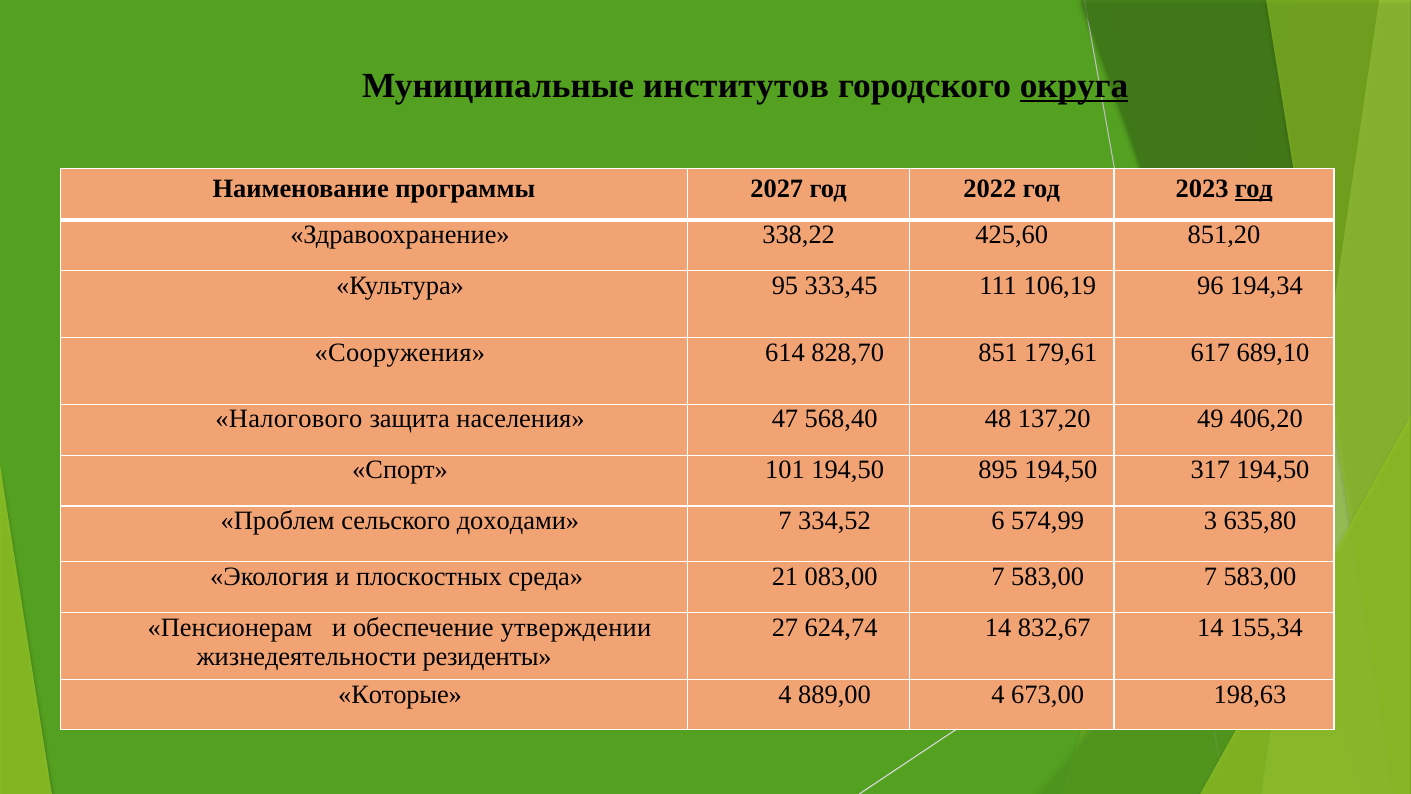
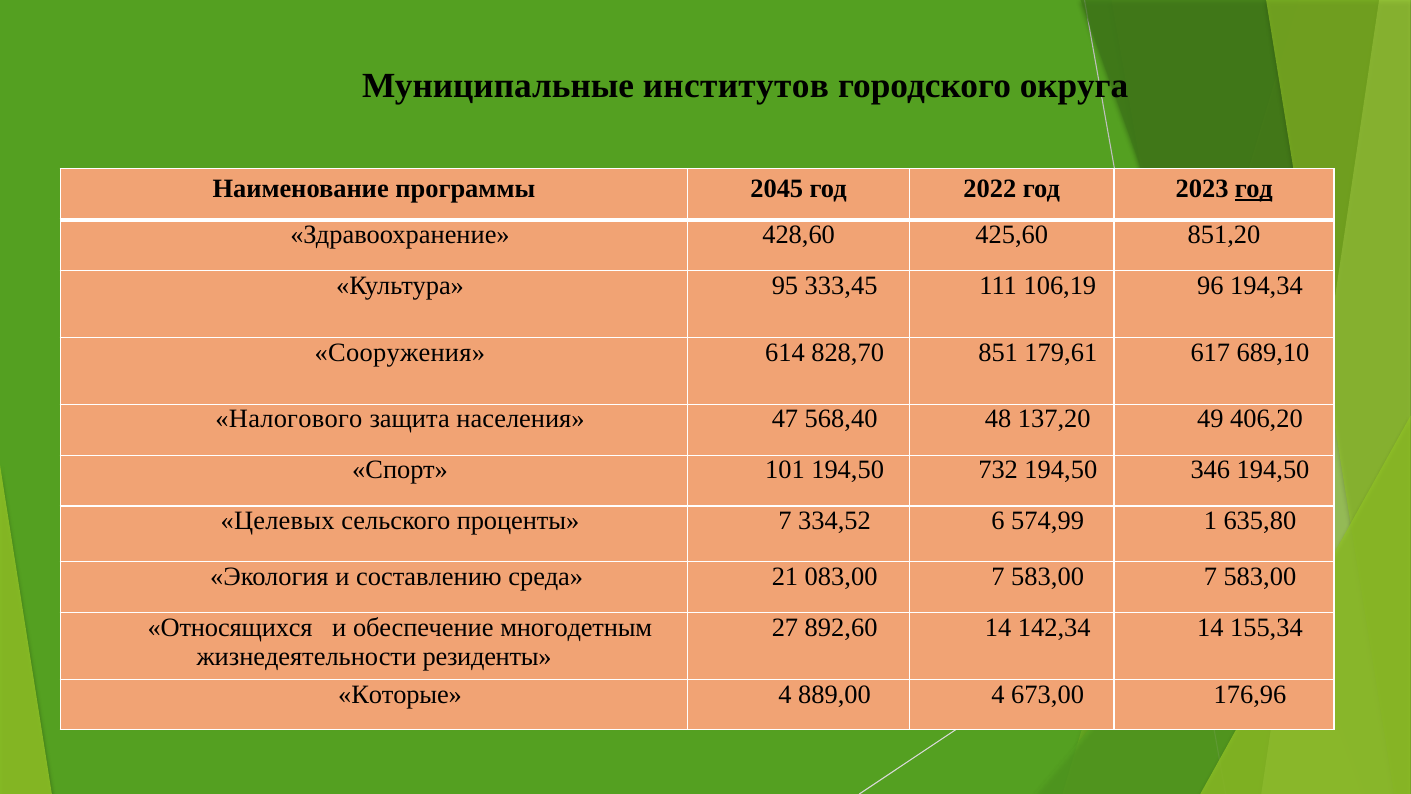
округа underline: present -> none
2027: 2027 -> 2045
338,22: 338,22 -> 428,60
895: 895 -> 732
317: 317 -> 346
Проблем: Проблем -> Целевых
доходами: доходами -> проценты
3: 3 -> 1
плоскостных: плоскостных -> составлению
Пенсионерам: Пенсионерам -> Относящихся
утверждении: утверждении -> многодетным
624,74: 624,74 -> 892,60
832,67: 832,67 -> 142,34
198,63: 198,63 -> 176,96
